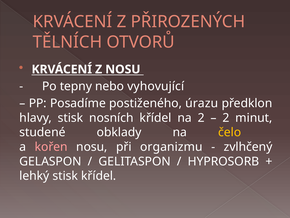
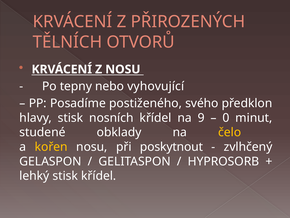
úrazu: úrazu -> svého
na 2: 2 -> 9
2 at (226, 118): 2 -> 0
kořen colour: pink -> yellow
organizmu: organizmu -> poskytnout
